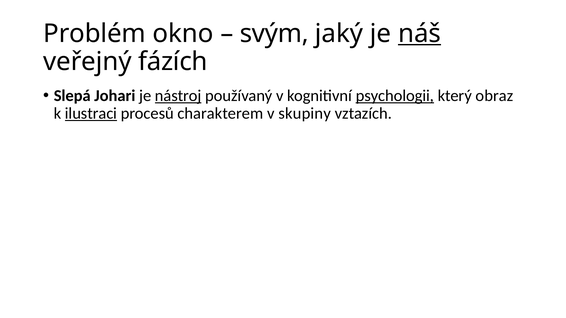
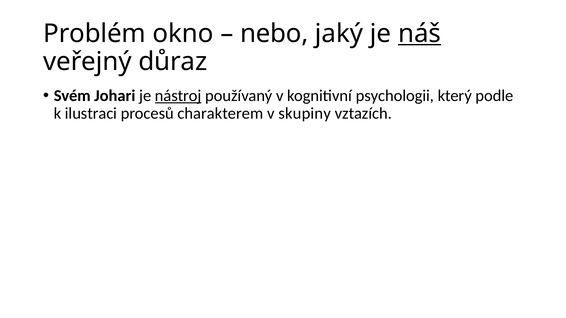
svým: svým -> nebo
fázích: fázích -> důraz
Slepá: Slepá -> Svém
psychologii underline: present -> none
obraz: obraz -> podle
ilustraci underline: present -> none
